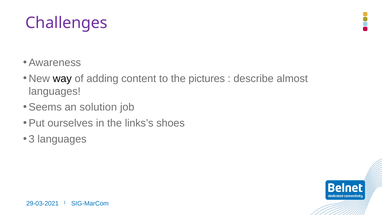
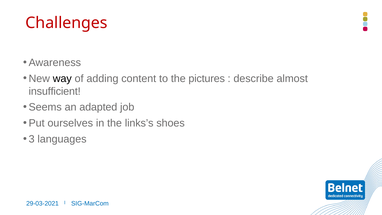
Challenges colour: purple -> red
languages at (55, 91): languages -> insufficient
solution: solution -> adapted
